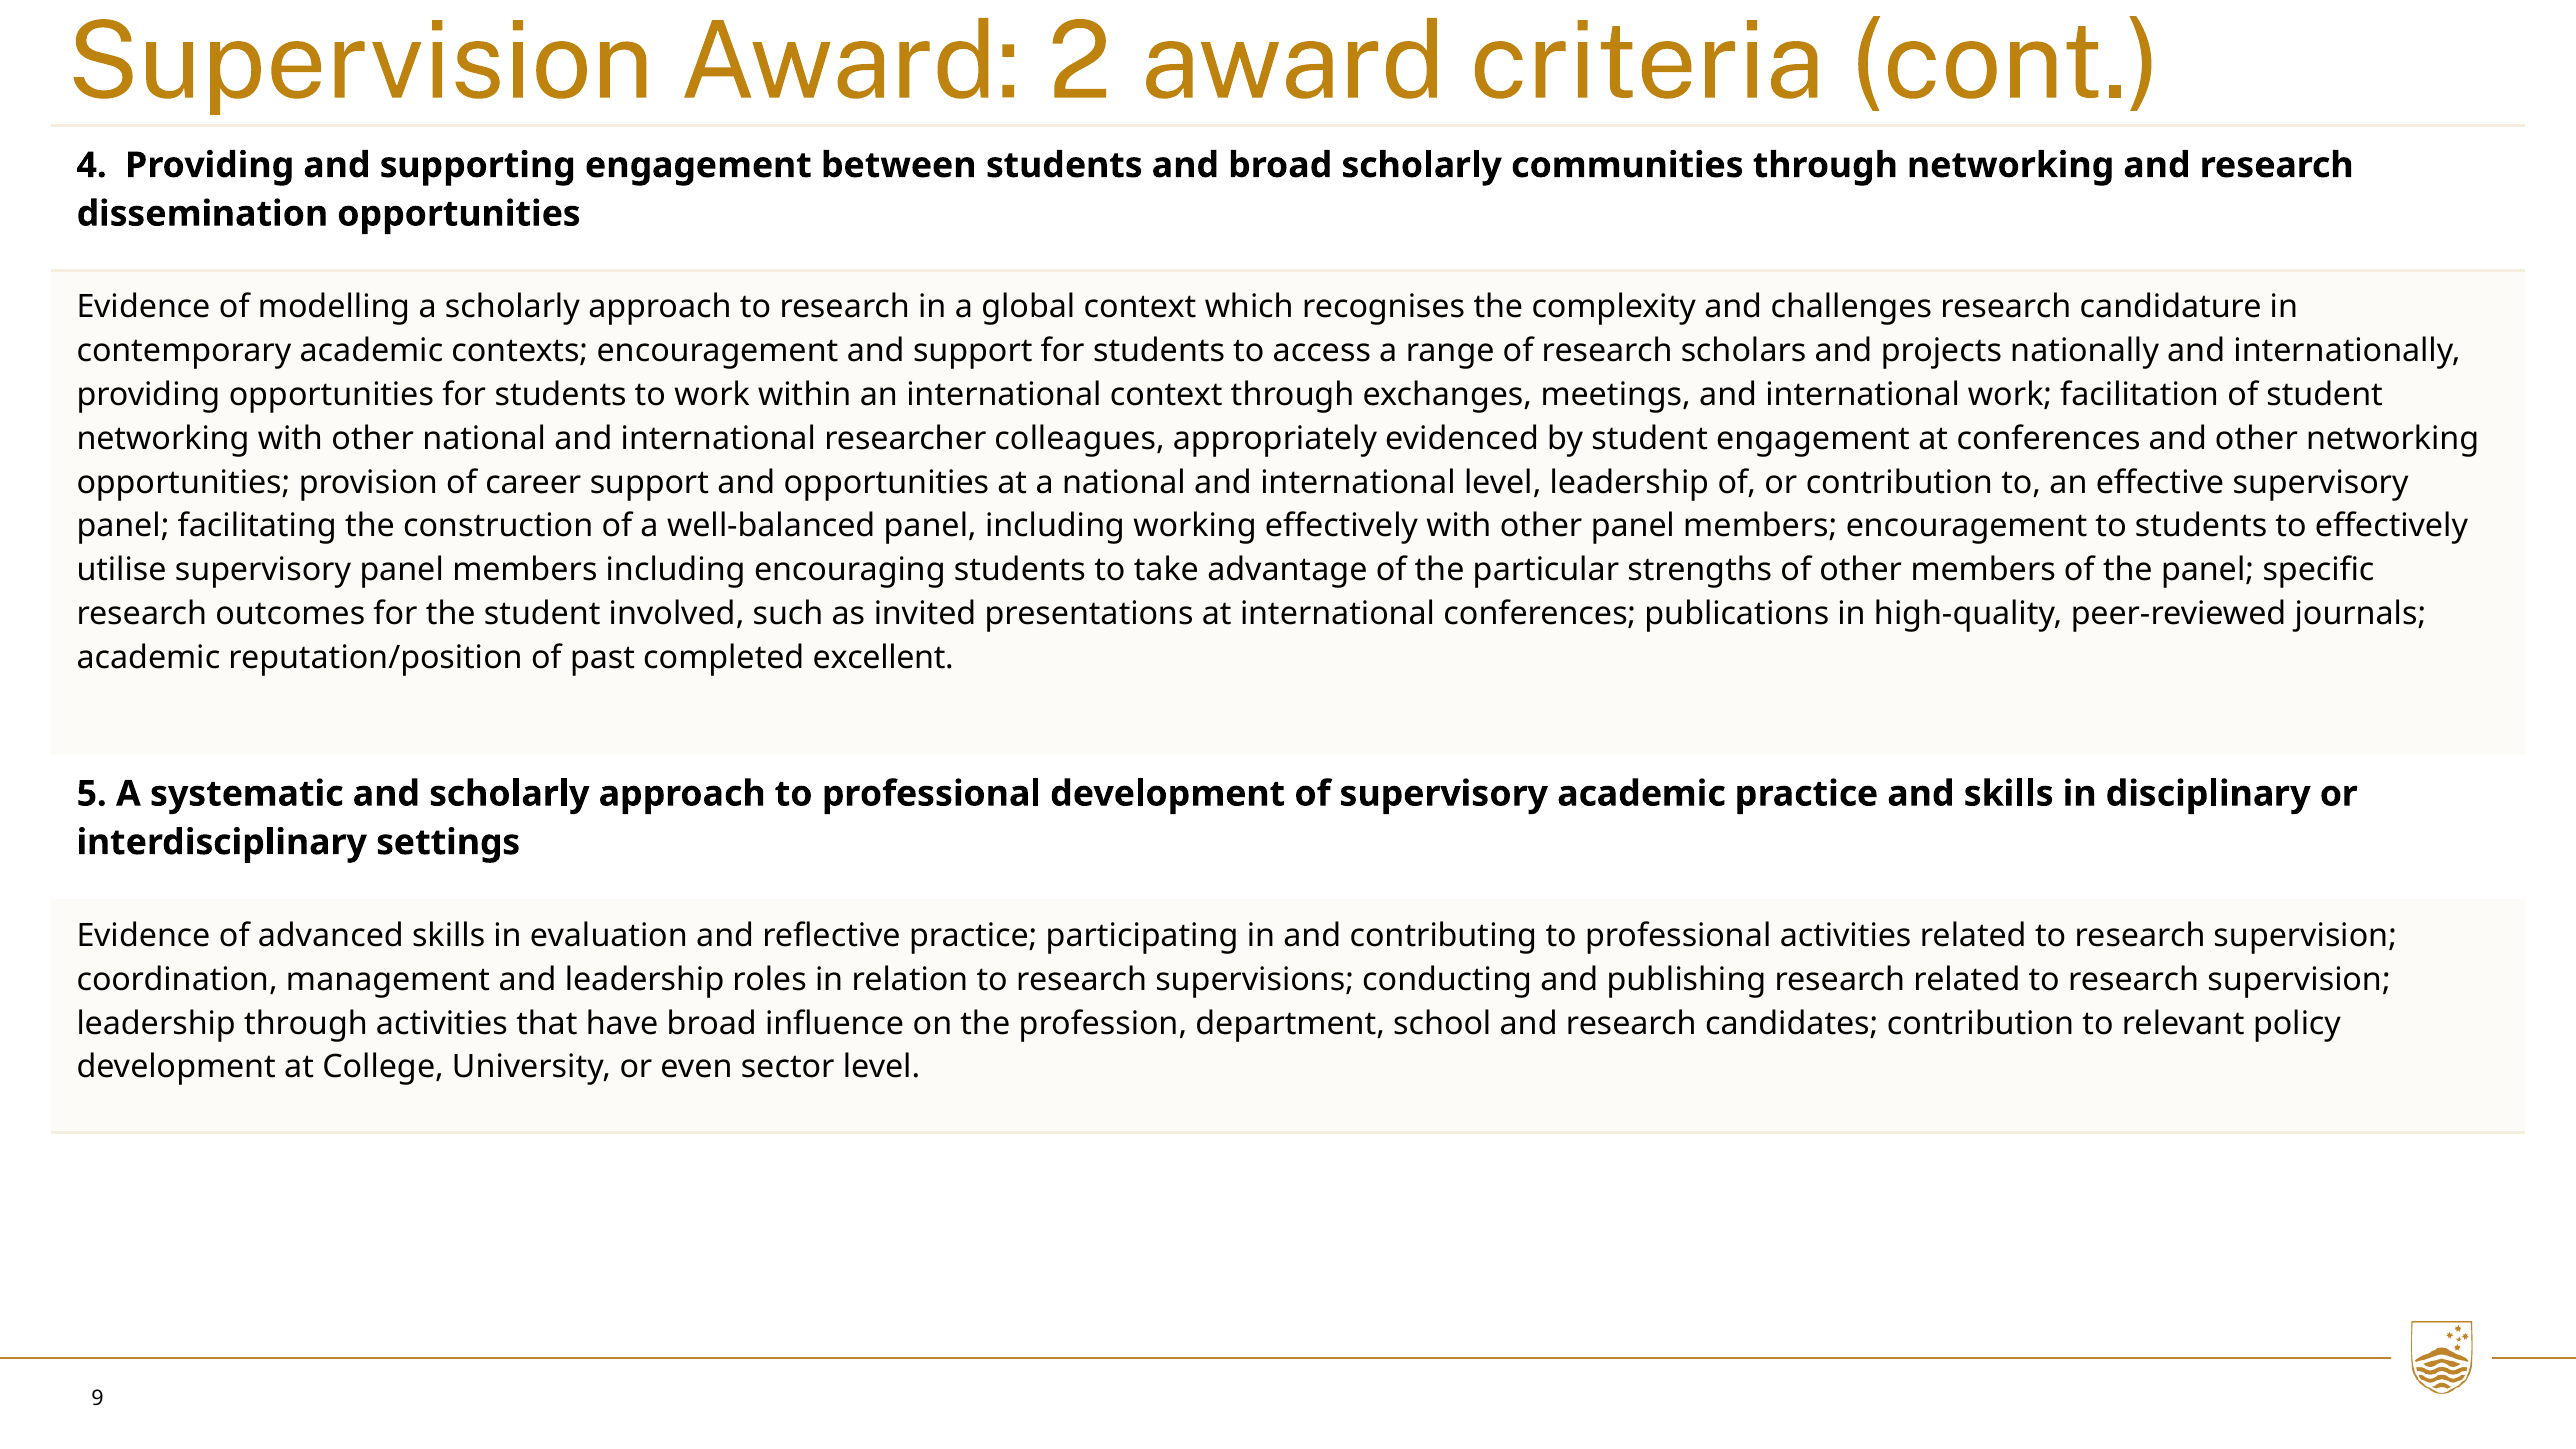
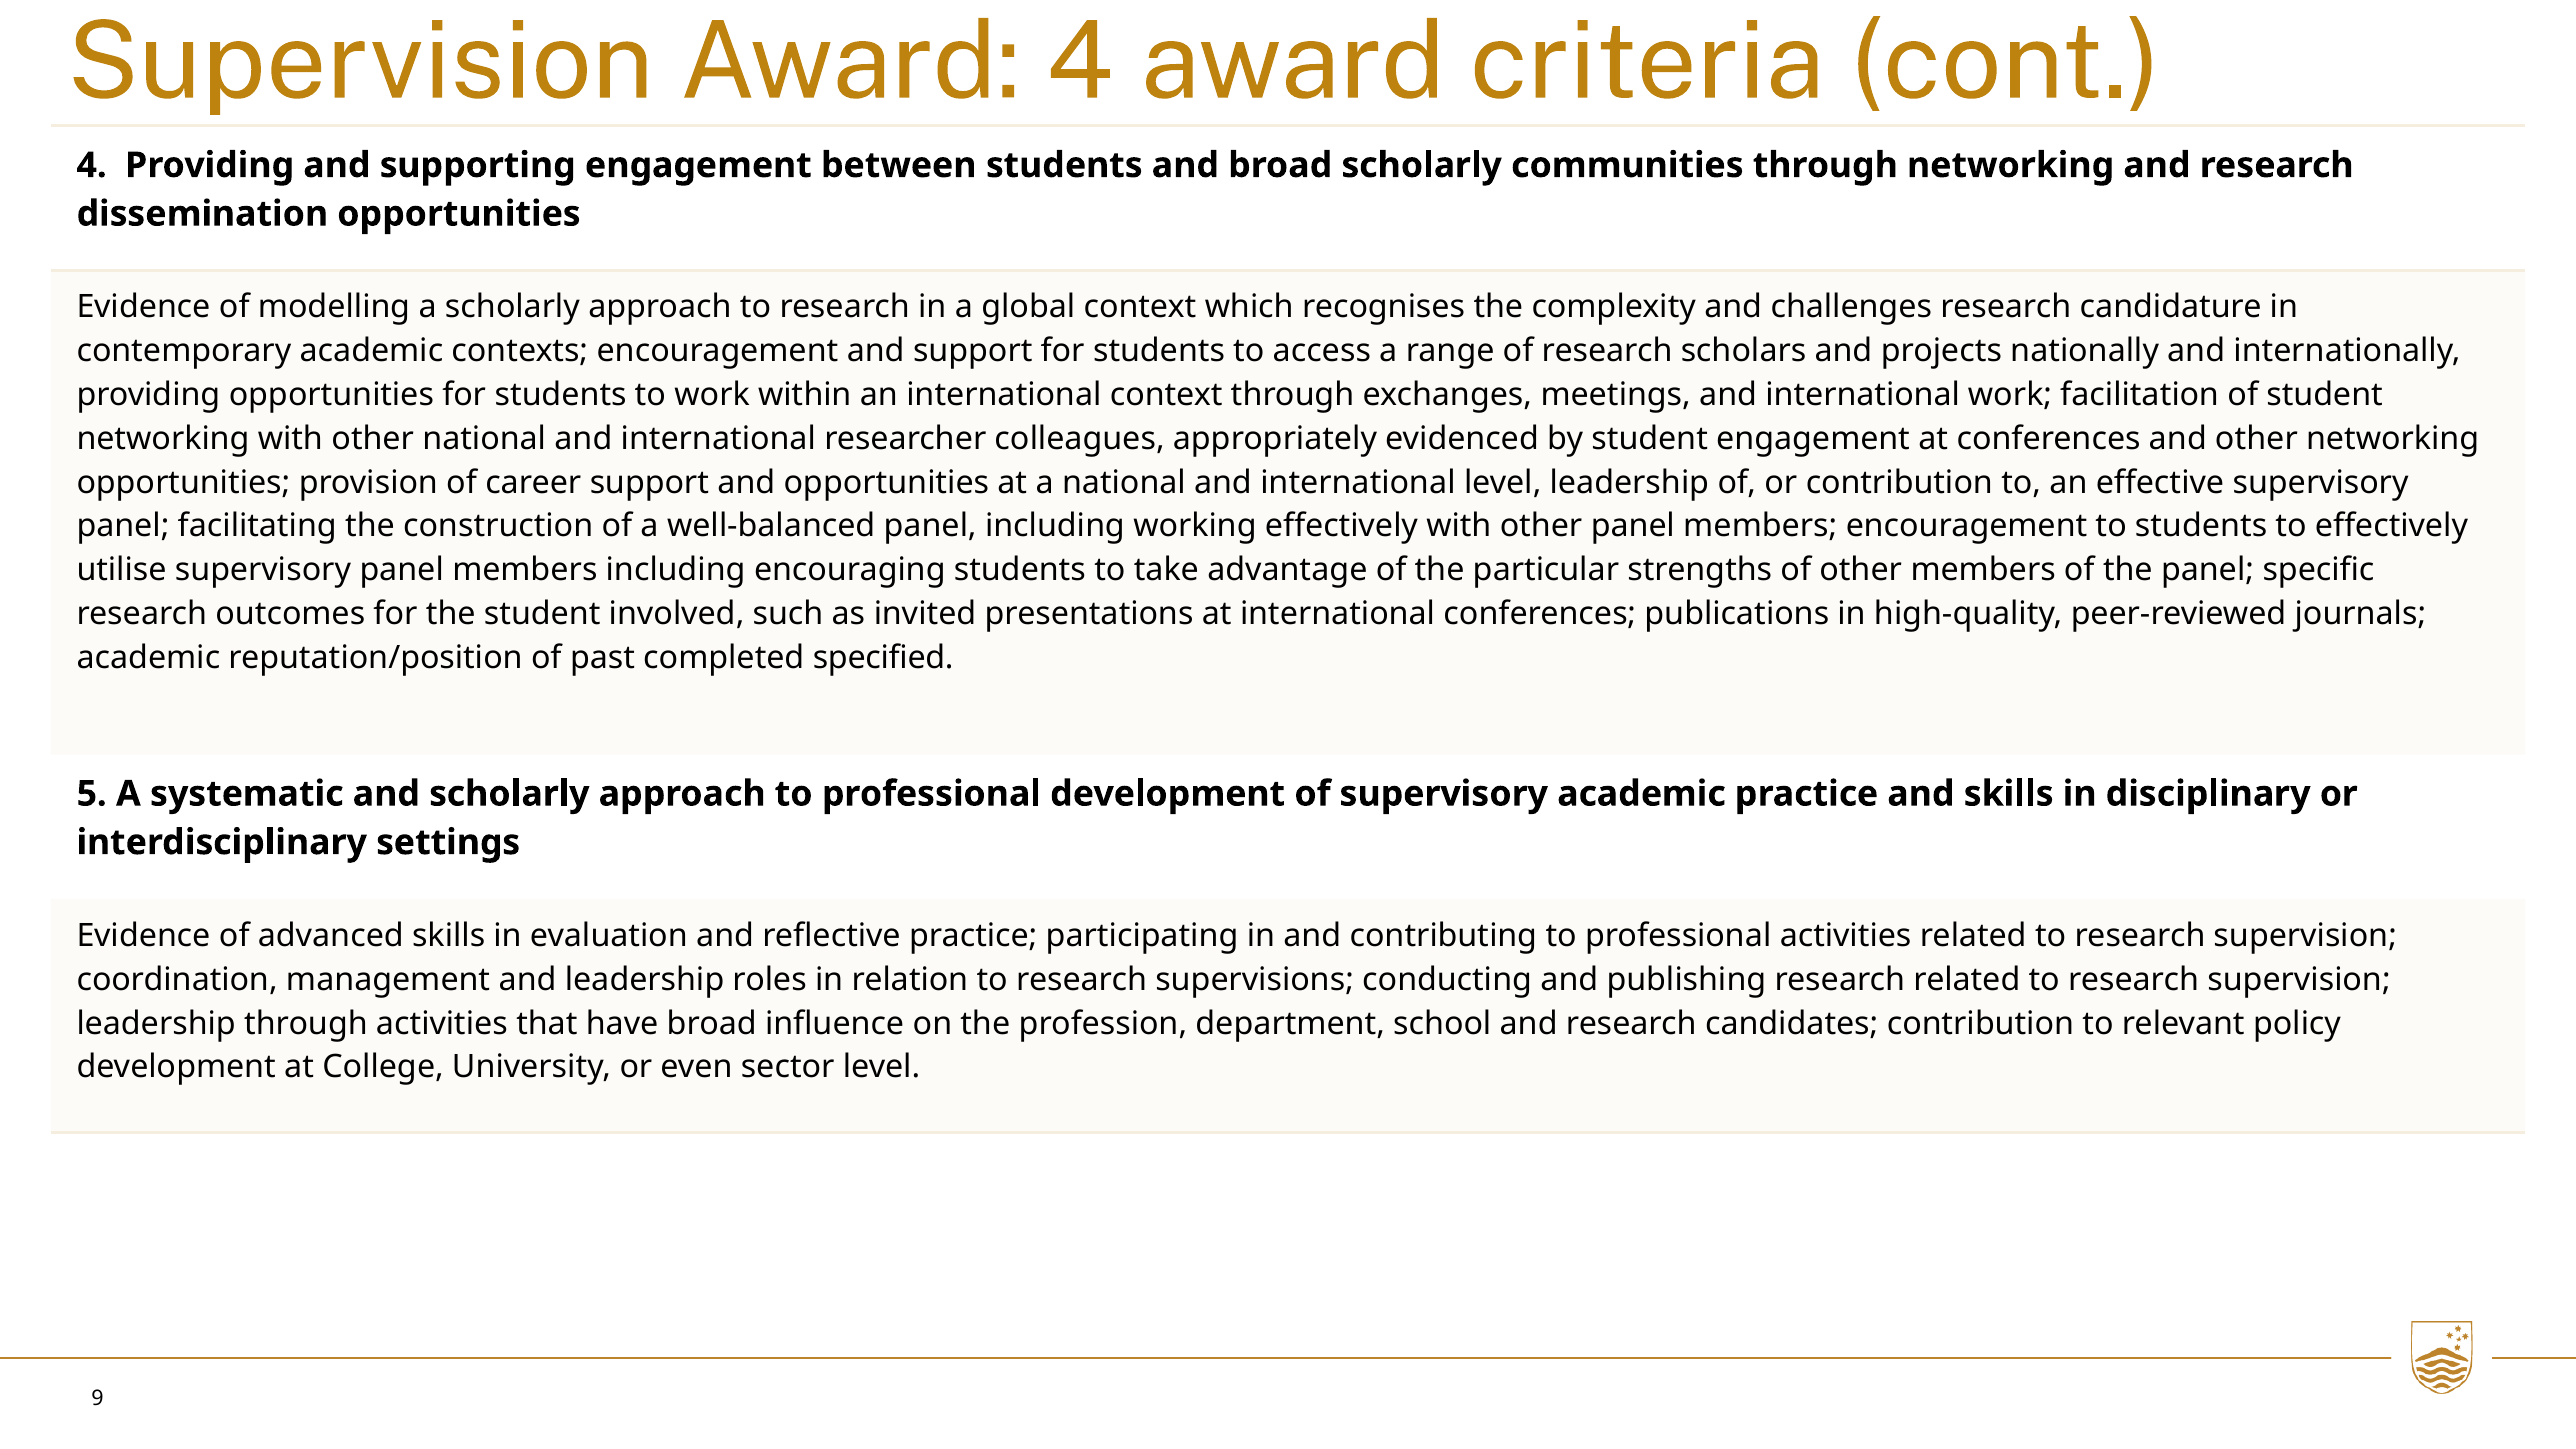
Award 2: 2 -> 4
excellent: excellent -> specified
